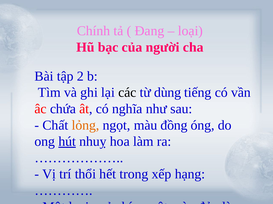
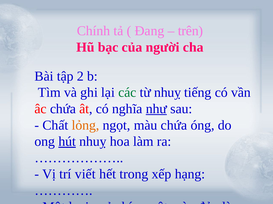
loại at (190, 31): loại -> trên
các colour: black -> green
từ dùng: dùng -> nhuỵ
như underline: none -> present
màu đồng: đồng -> chứa
trí thổi: thổi -> viết
